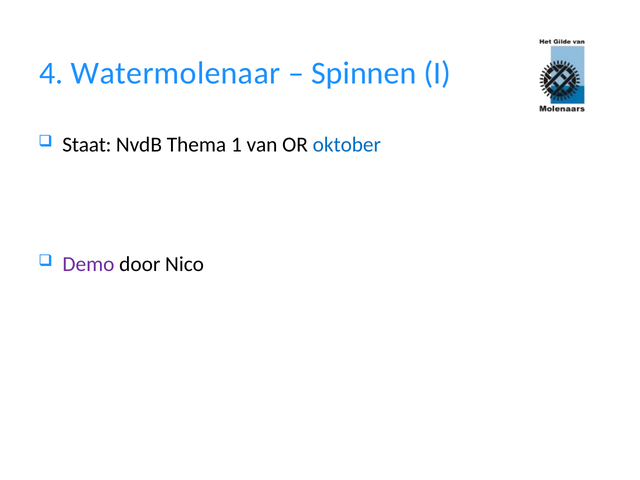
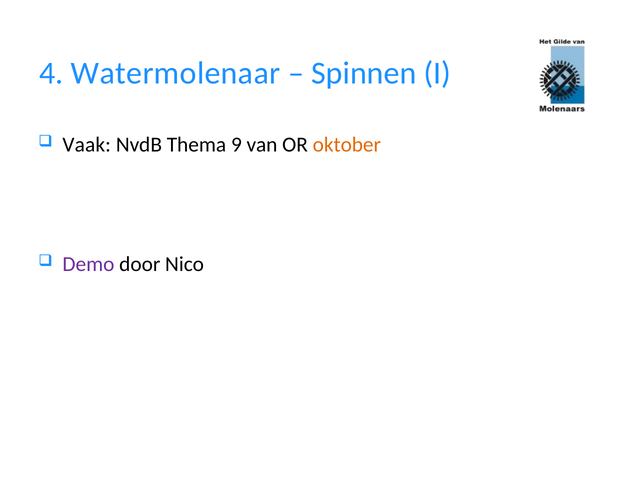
Staat: Staat -> Vaak
1: 1 -> 9
oktober colour: blue -> orange
